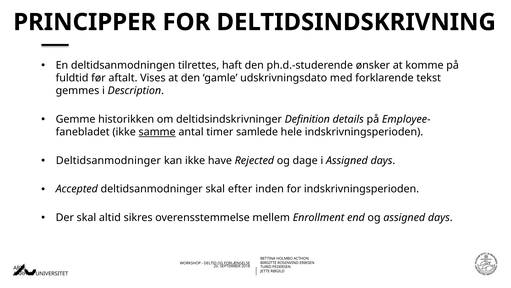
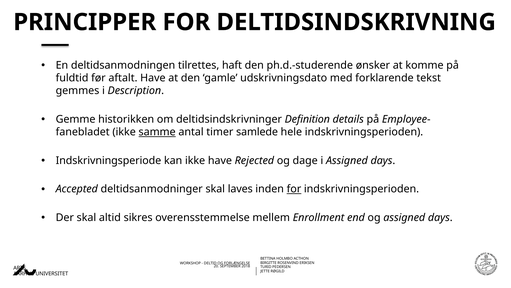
aftalt Vises: Vises -> Have
Deltidsanmodninger at (108, 160): Deltidsanmodninger -> Indskrivningsperiode
efter: efter -> laves
for at (294, 189) underline: none -> present
